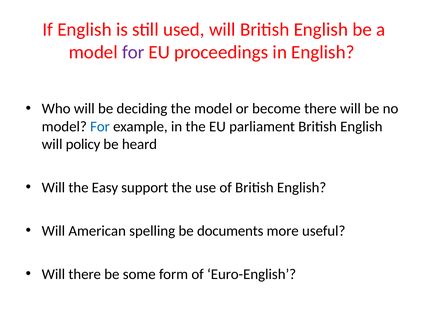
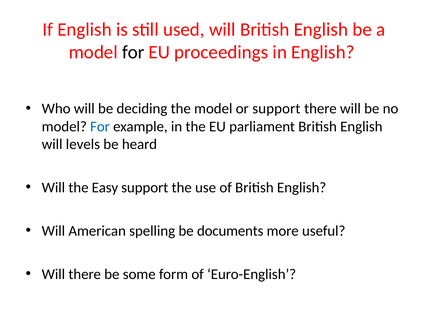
for at (133, 52) colour: purple -> black
or become: become -> support
policy: policy -> levels
